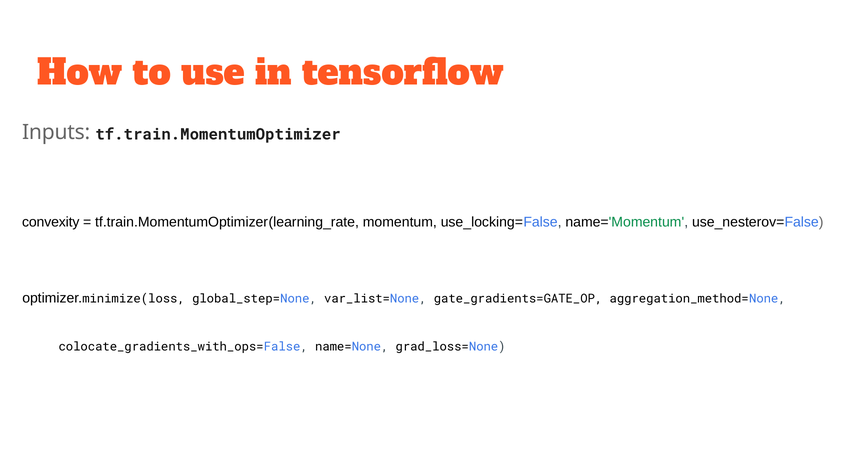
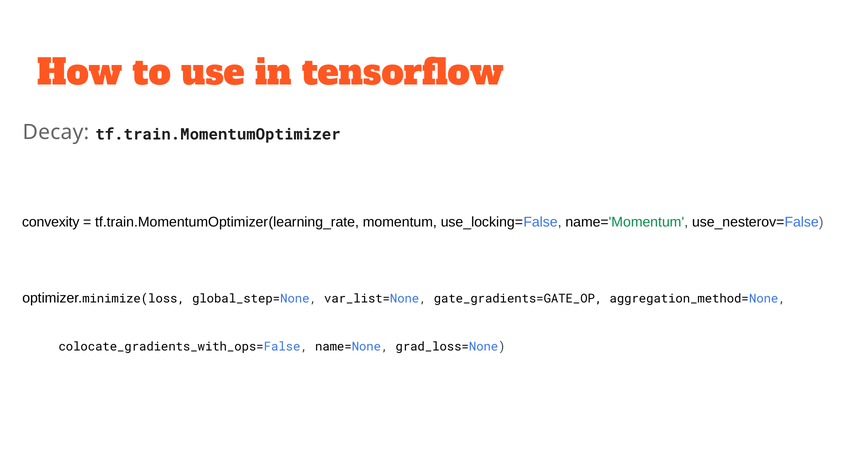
Inputs: Inputs -> Decay
